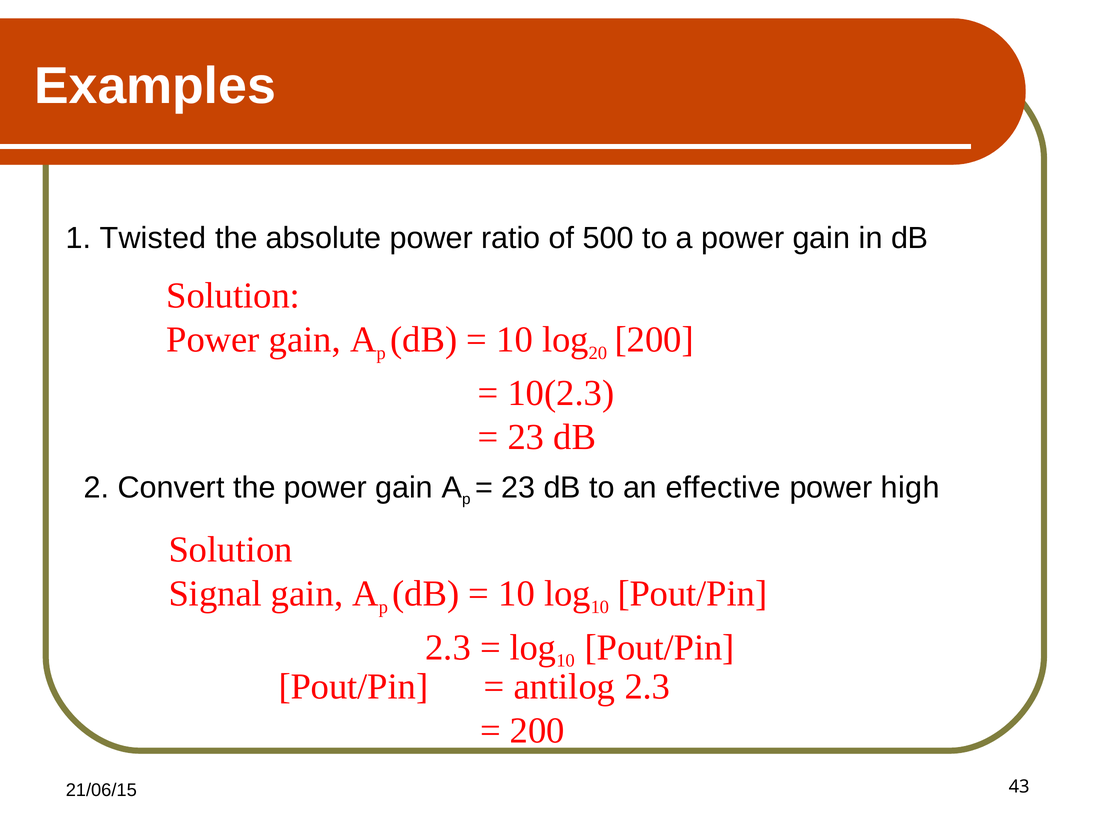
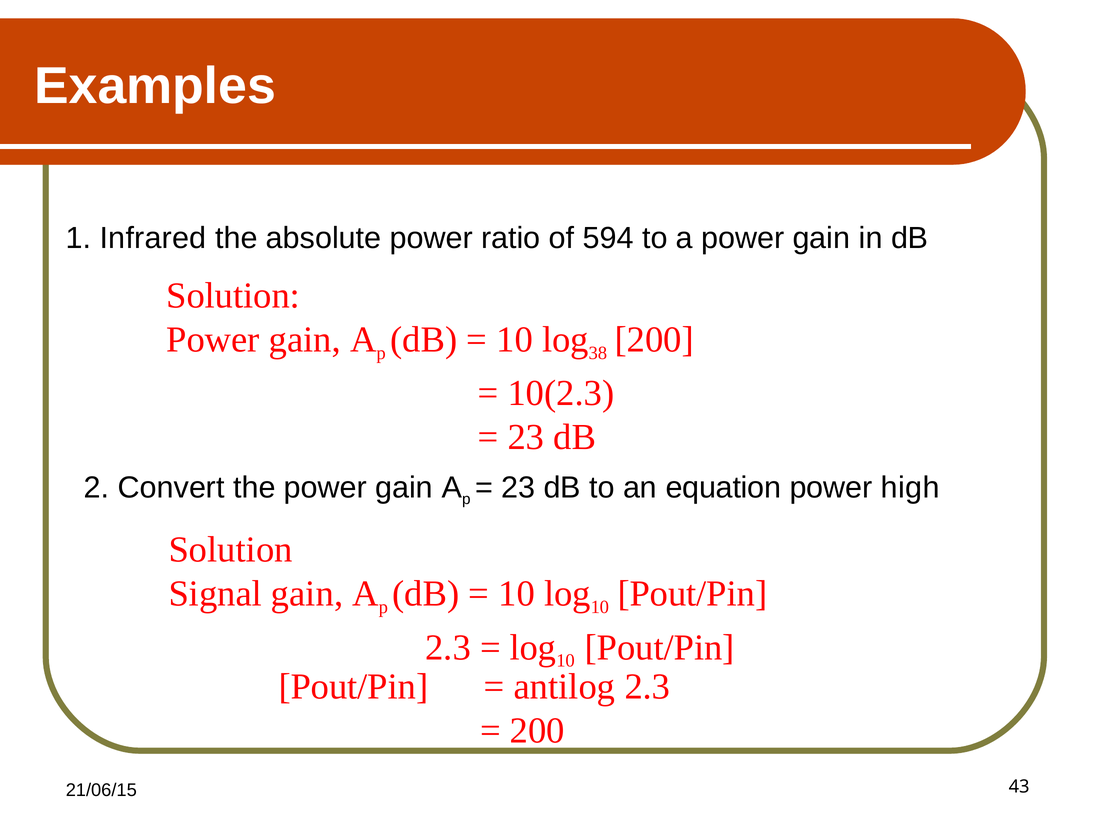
Twisted: Twisted -> Infrared
500: 500 -> 594
20: 20 -> 38
effective: effective -> equation
